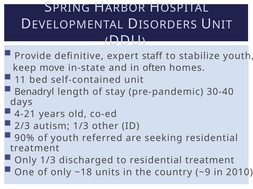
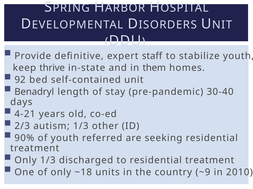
move: move -> thrive
often: often -> them
11: 11 -> 92
